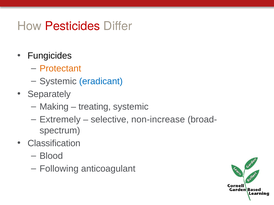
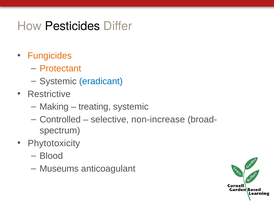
Pesticides colour: red -> black
Fungicides colour: black -> orange
Separately: Separately -> Restrictive
Extremely: Extremely -> Controlled
Classification: Classification -> Phytotoxicity
Following: Following -> Museums
